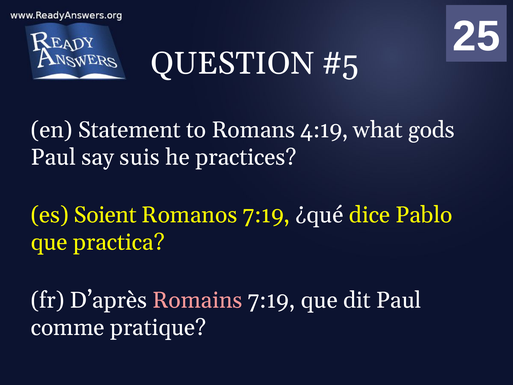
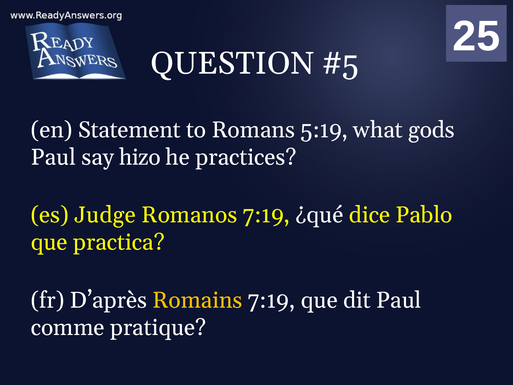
4:19: 4:19 -> 5:19
suis: suis -> hizo
Soient: Soient -> Judge
Romains colour: pink -> yellow
